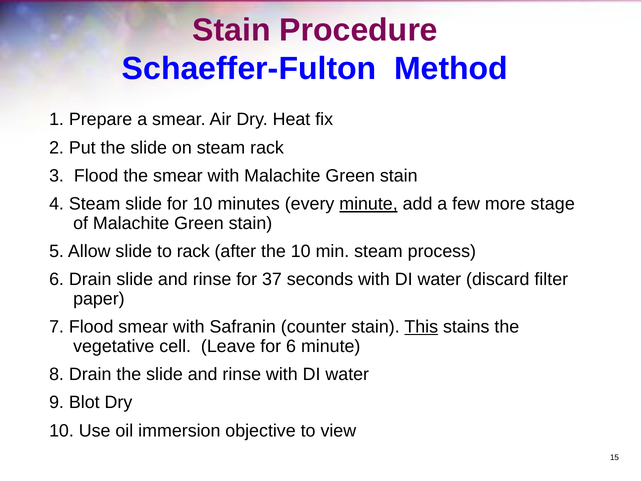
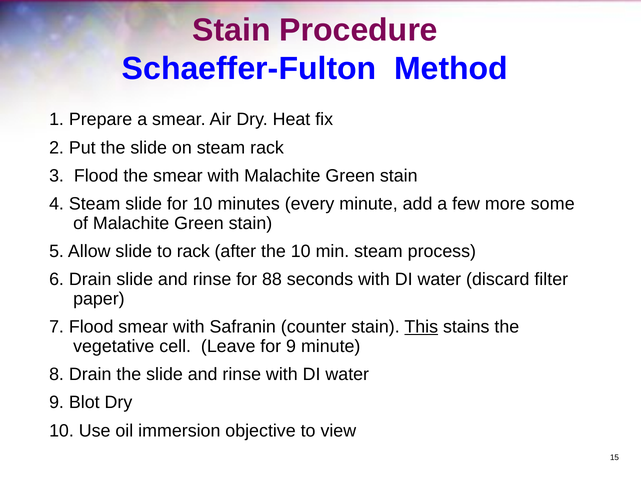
minute at (368, 204) underline: present -> none
stage: stage -> some
37: 37 -> 88
for 6: 6 -> 9
